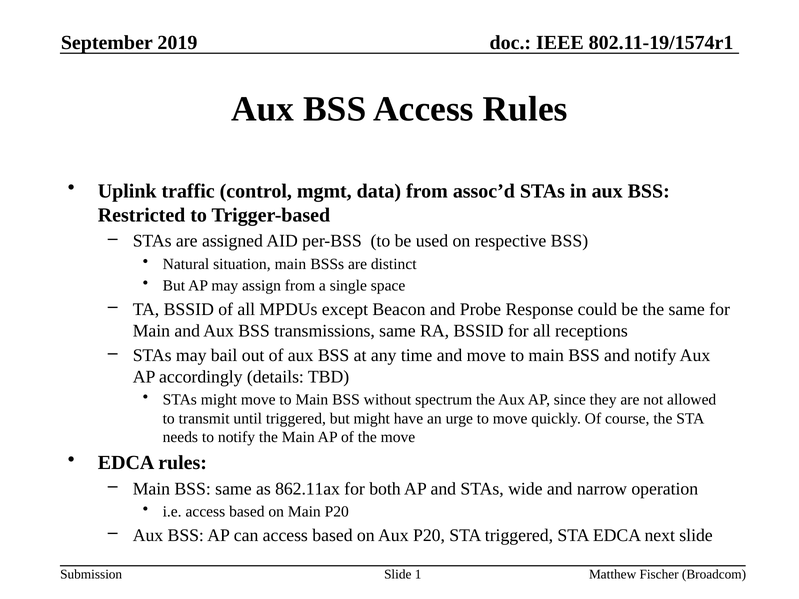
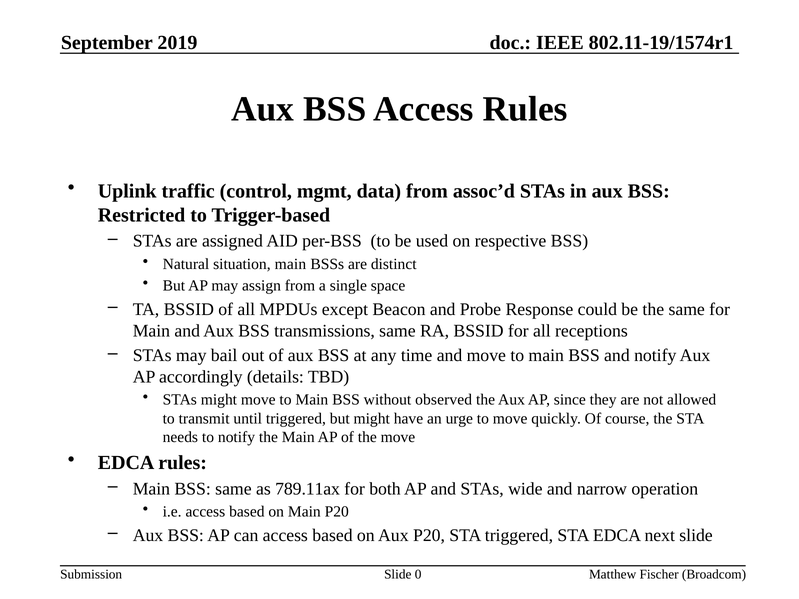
spectrum: spectrum -> observed
862.11ax: 862.11ax -> 789.11ax
1: 1 -> 0
